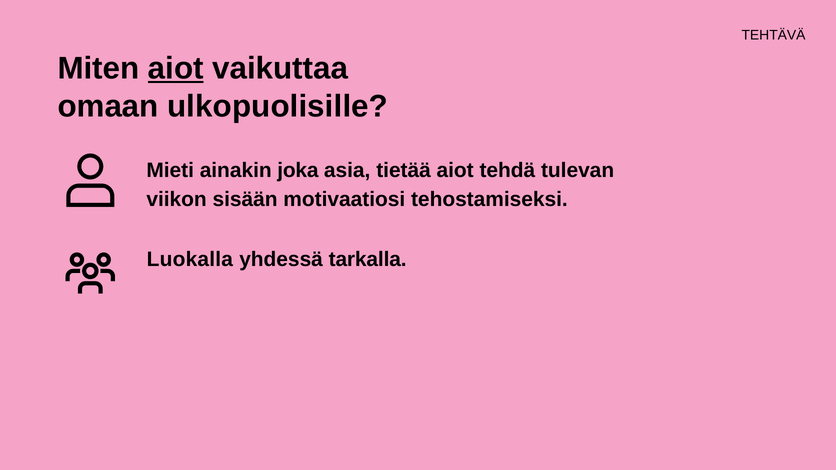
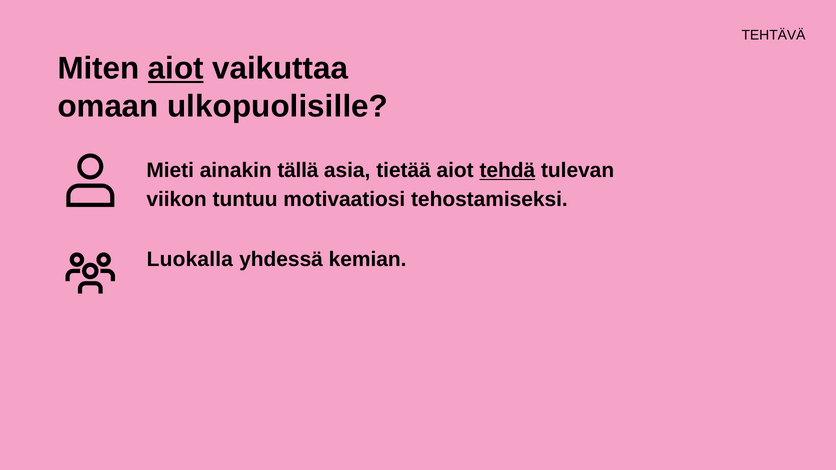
joka: joka -> tällä
tehdä underline: none -> present
sisään: sisään -> tuntuu
tarkalla: tarkalla -> kemian
